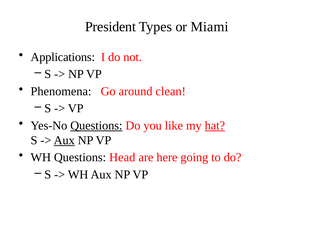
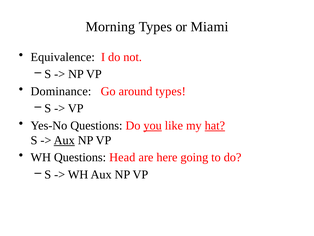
President: President -> Morning
Applications: Applications -> Equivalence
Phenomena: Phenomena -> Dominance
around clean: clean -> types
Questions at (96, 125) underline: present -> none
you underline: none -> present
